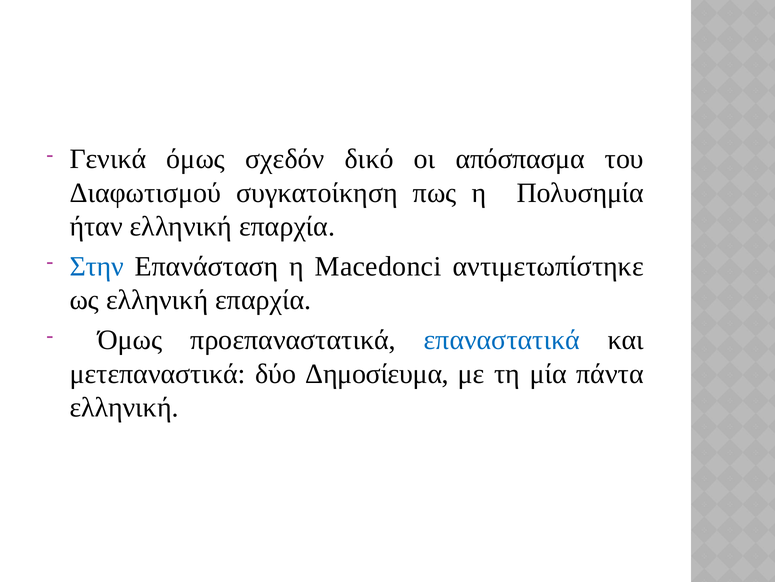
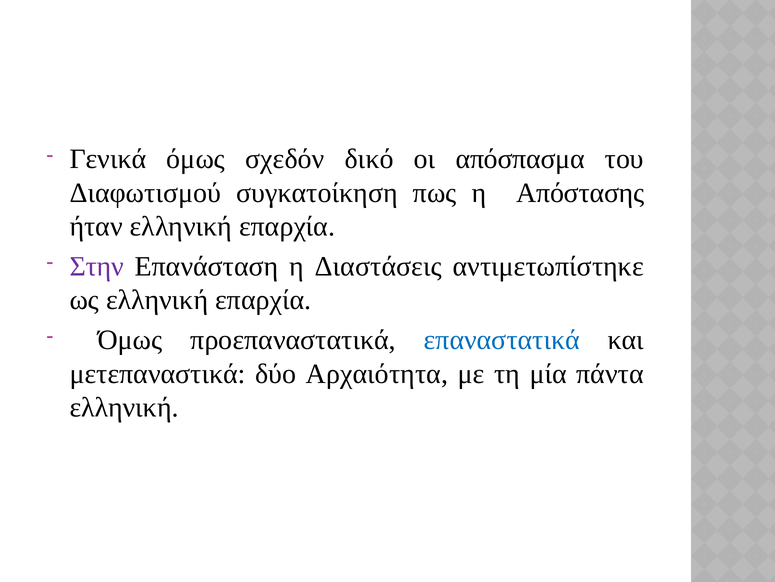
Πολυσημία: Πολυσημία -> Απόστασης
Στην colour: blue -> purple
Macedonci: Macedonci -> Διαστάσεις
Δημοσίευμα: Δημοσίευμα -> Αρχαιότητα
